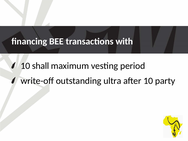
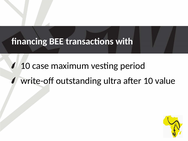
shall: shall -> case
party: party -> value
